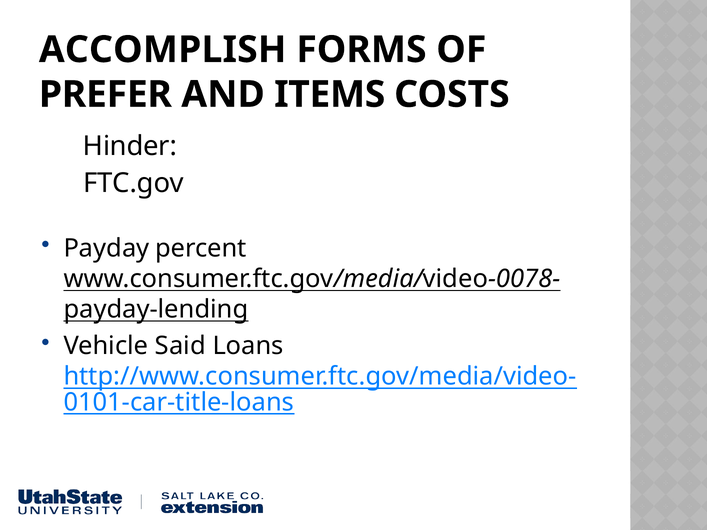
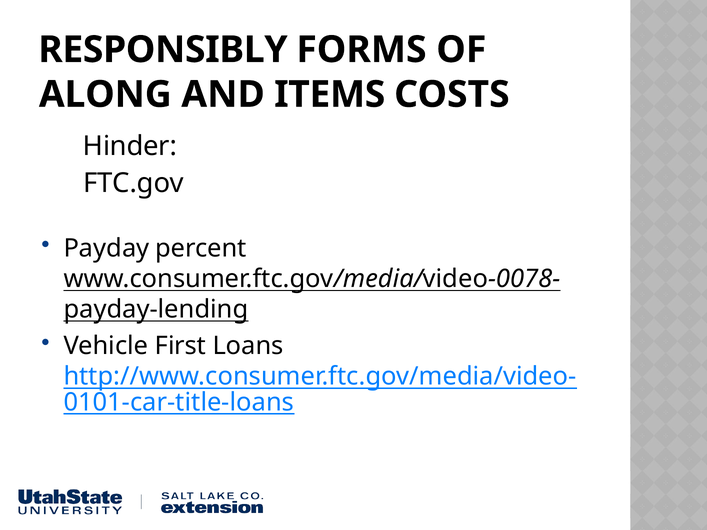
ACCOMPLISH: ACCOMPLISH -> RESPONSIBLY
PREFER: PREFER -> ALONG
Said: Said -> First
